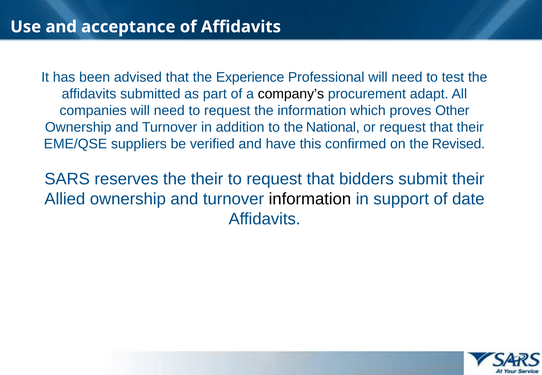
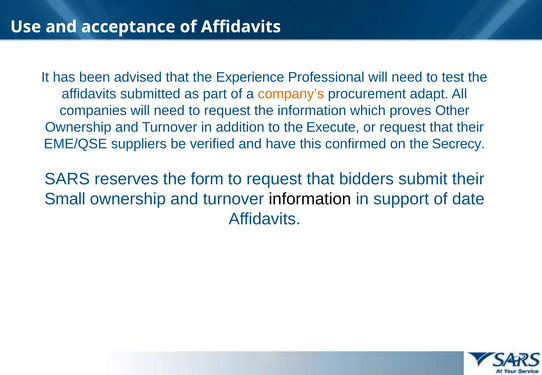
company’s colour: black -> orange
National: National -> Execute
Revised: Revised -> Secrecy
the their: their -> form
Allied: Allied -> Small
